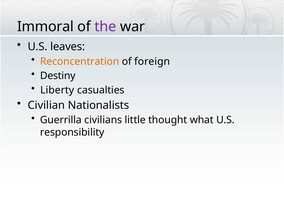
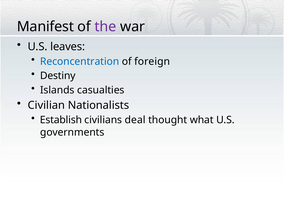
Immoral: Immoral -> Manifest
Reconcentration colour: orange -> blue
Liberty: Liberty -> Islands
Guerrilla: Guerrilla -> Establish
little: little -> deal
responsibility: responsibility -> governments
